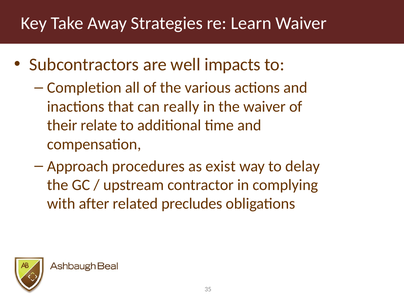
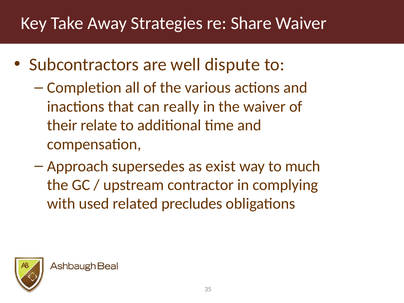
Learn: Learn -> Share
impacts: impacts -> dispute
procedures: procedures -> supersedes
delay: delay -> much
after: after -> used
